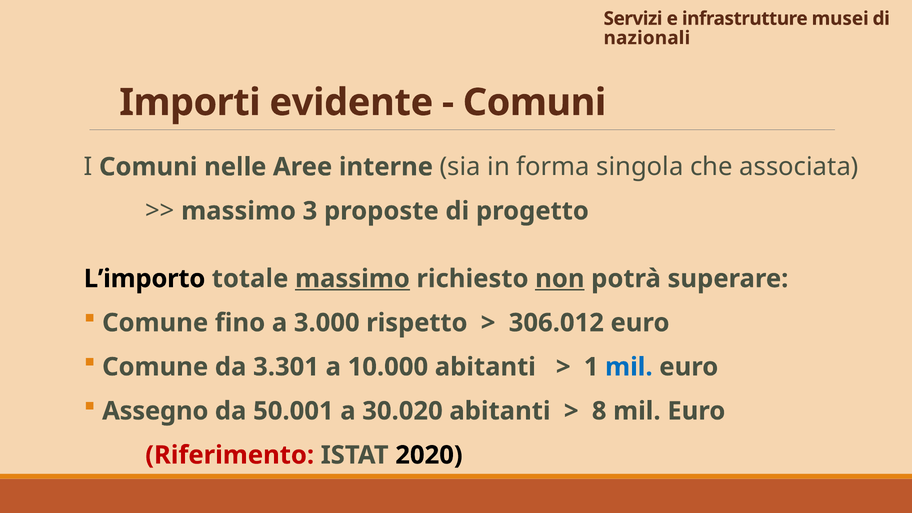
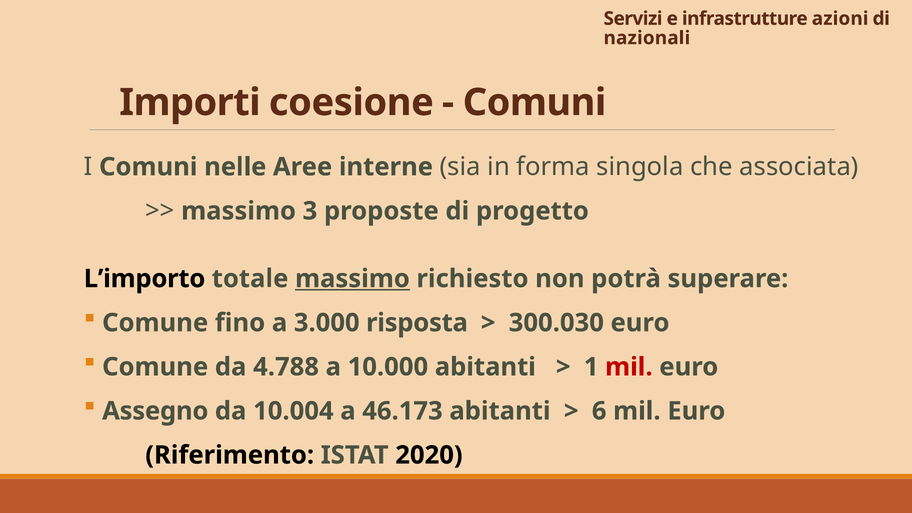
musei: musei -> azioni
evidente: evidente -> coesione
non underline: present -> none
rispetto: rispetto -> risposta
306.012: 306.012 -> 300.030
3.301: 3.301 -> 4.788
mil at (629, 367) colour: blue -> red
50.001: 50.001 -> 10.004
30.020: 30.020 -> 46.173
8: 8 -> 6
Riferimento colour: red -> black
